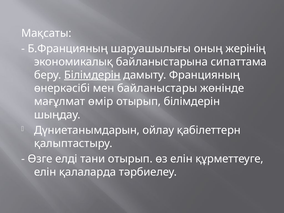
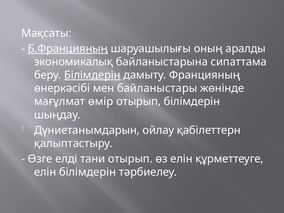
Б.Францияның underline: none -> present
жерінің: жерінің -> аралды
елін қалаларда: қалаларда -> білімдерін
